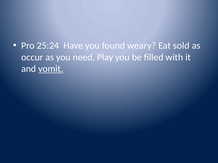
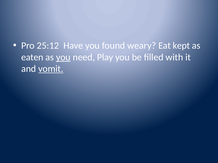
25:24: 25:24 -> 25:12
sold: sold -> kept
occur: occur -> eaten
you at (63, 57) underline: none -> present
